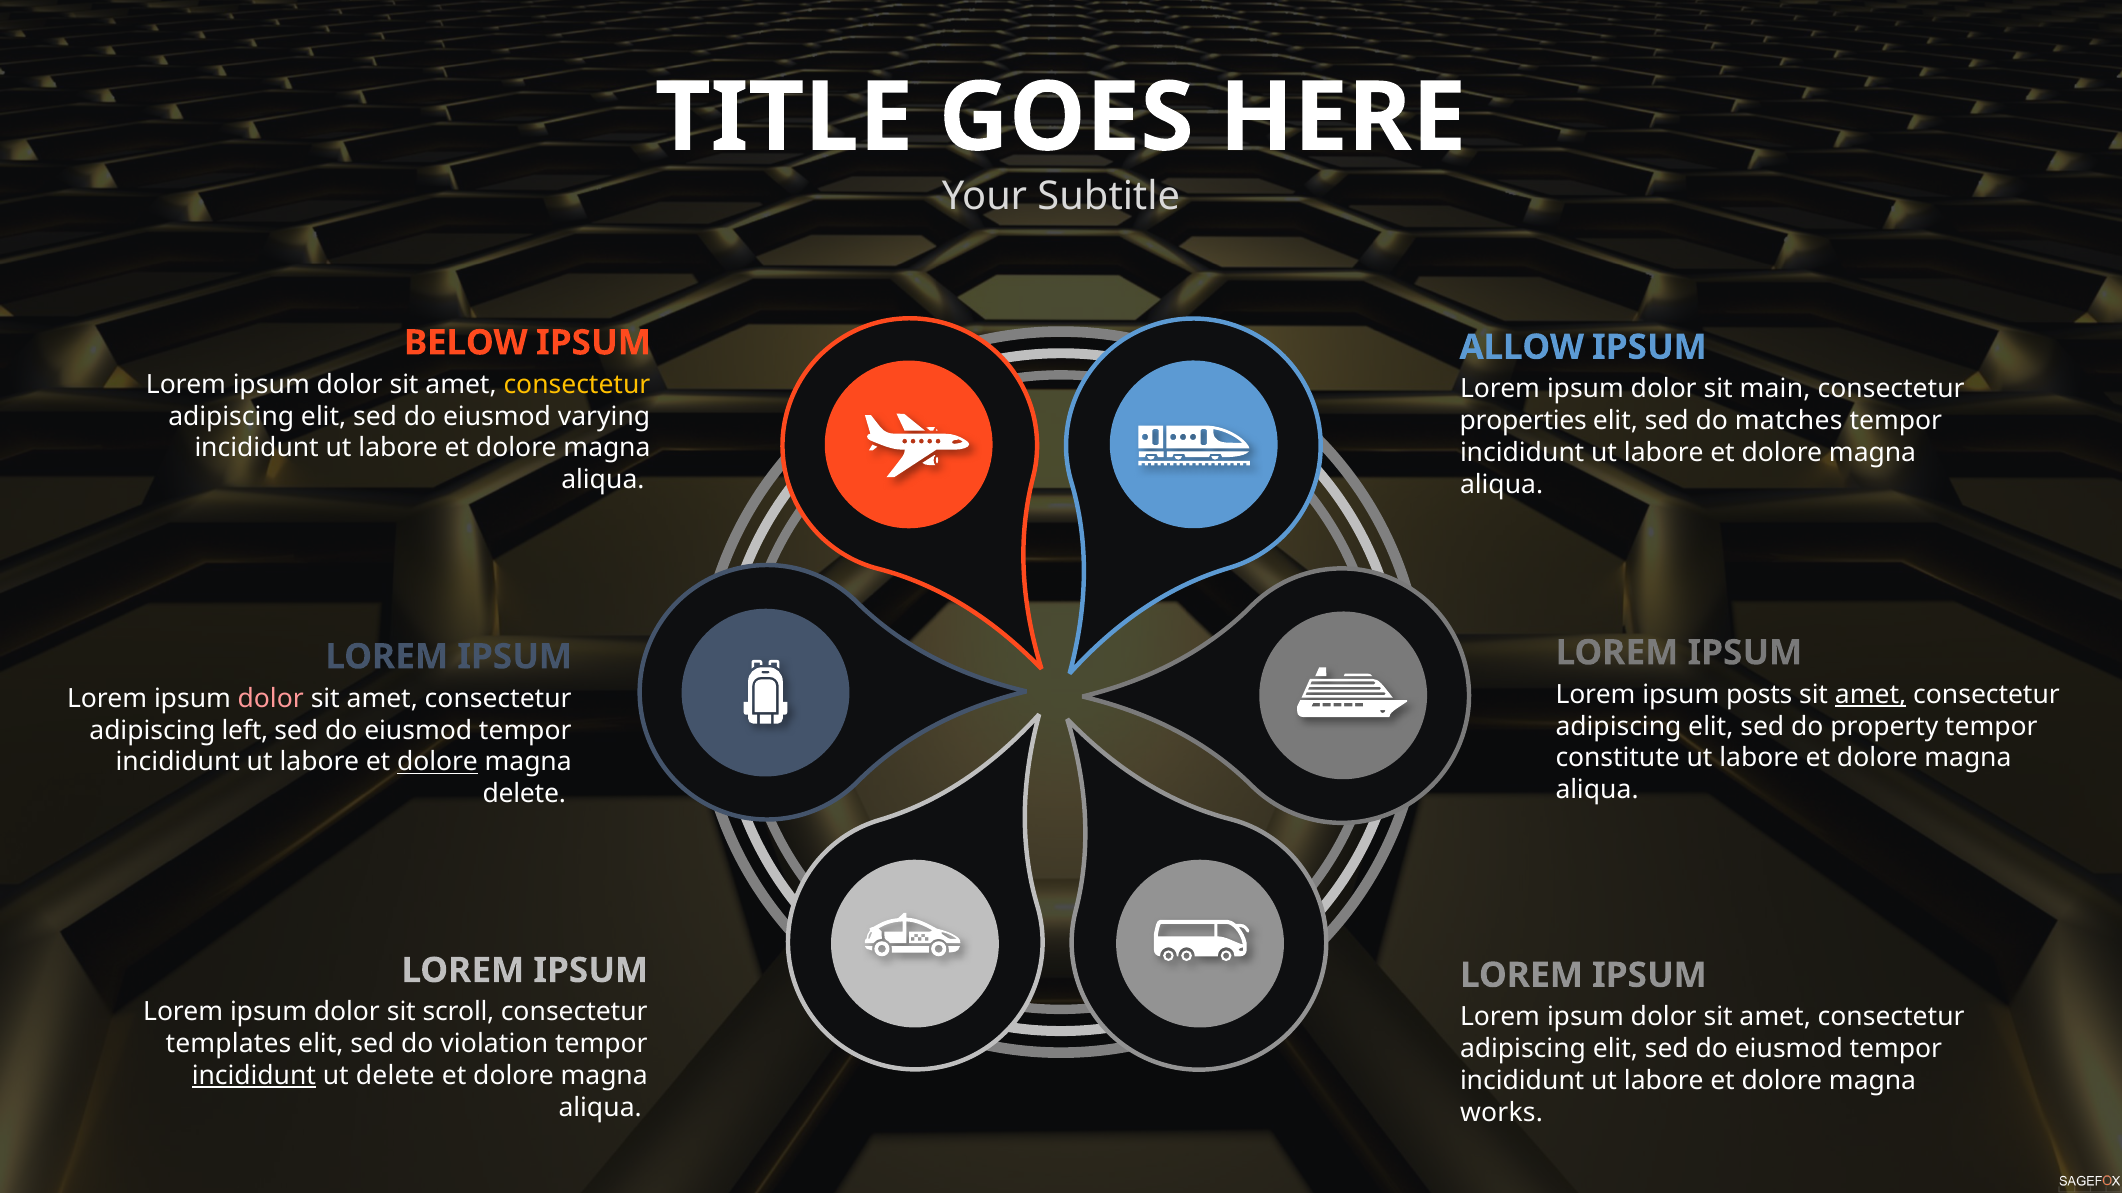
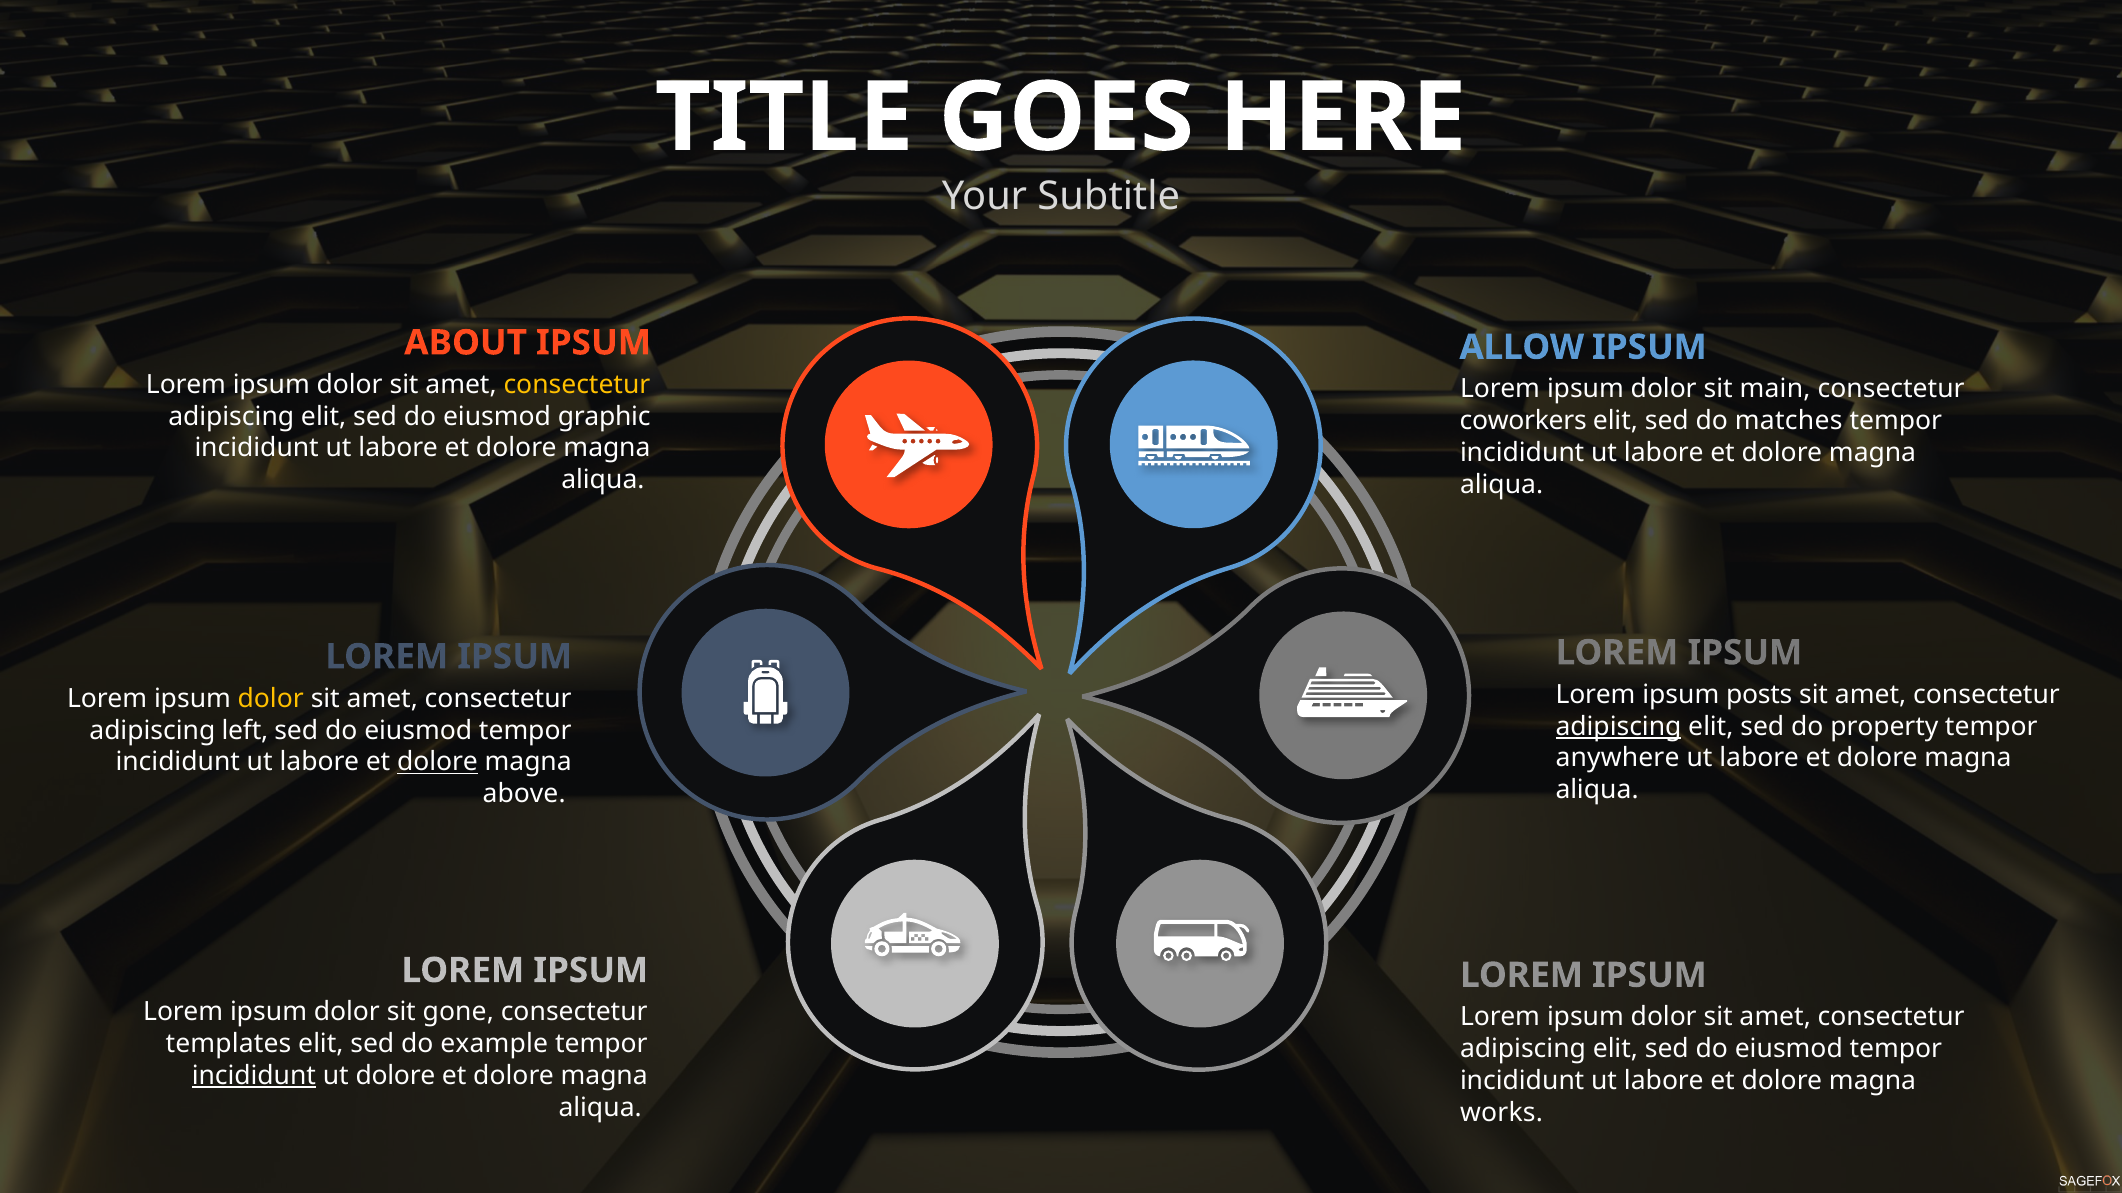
BELOW: BELOW -> ABOUT
varying: varying -> graphic
properties: properties -> coworkers
amet at (1871, 695) underline: present -> none
dolor at (271, 699) colour: pink -> yellow
adipiscing at (1619, 727) underline: none -> present
constitute: constitute -> anywhere
delete at (524, 794): delete -> above
scroll: scroll -> gone
violation: violation -> example
ut delete: delete -> dolore
